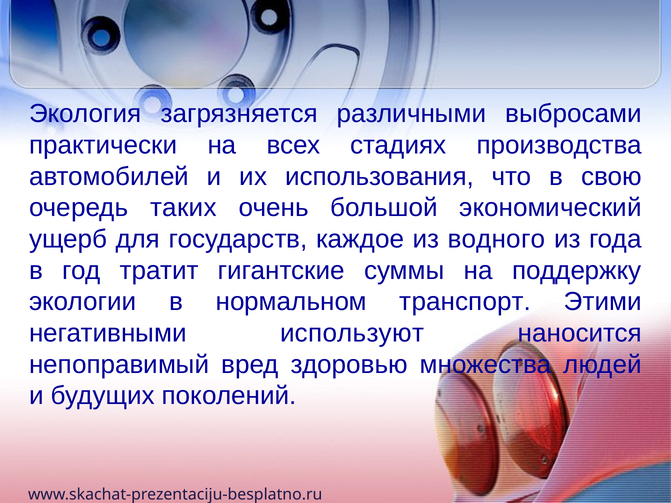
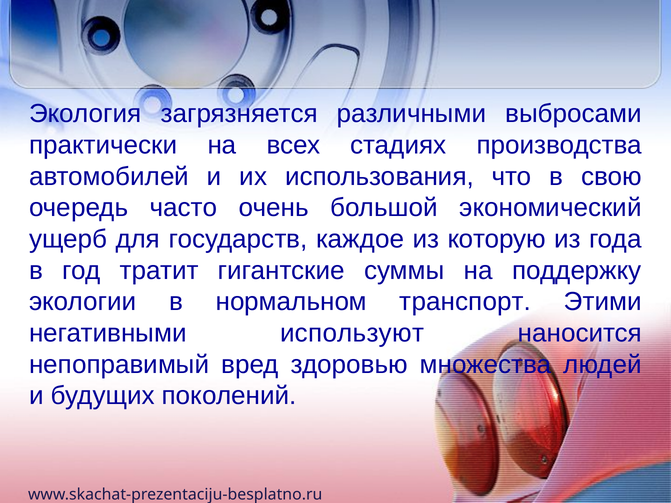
таких: таких -> часто
водного: водного -> которую
